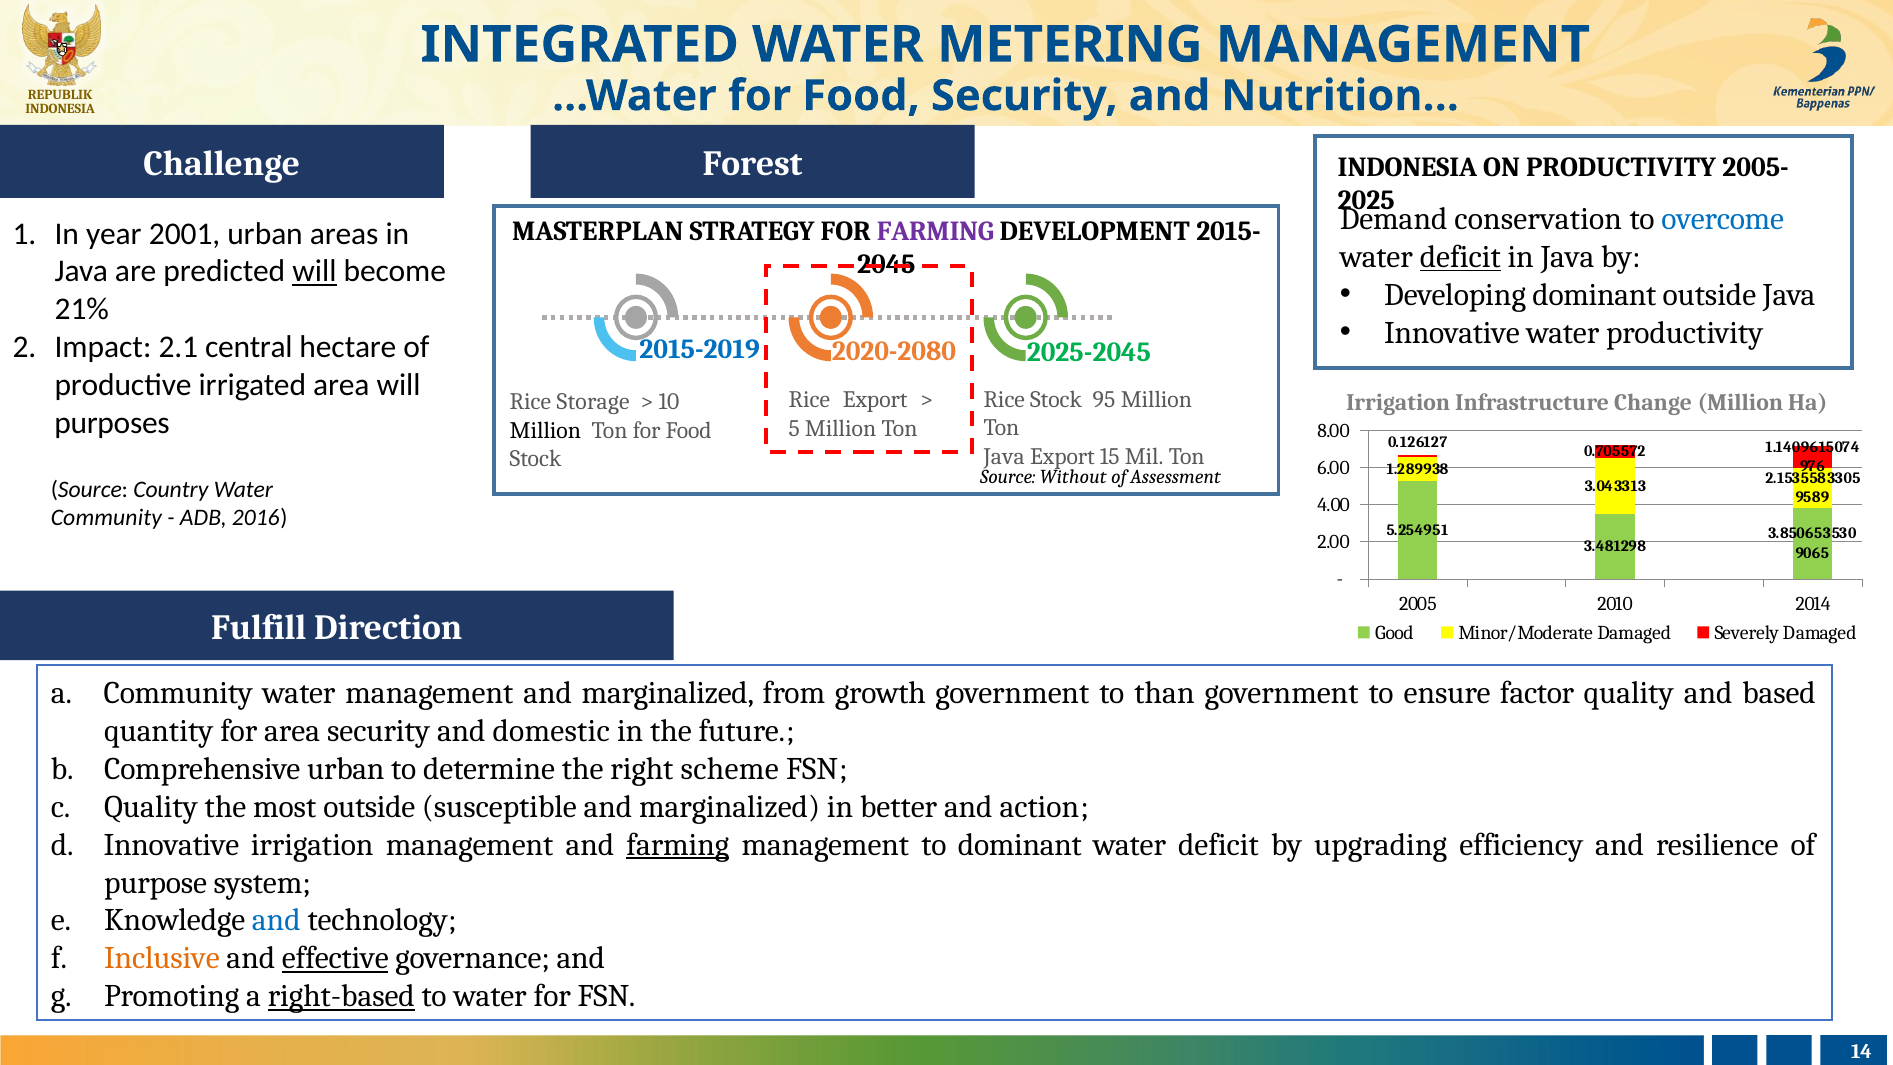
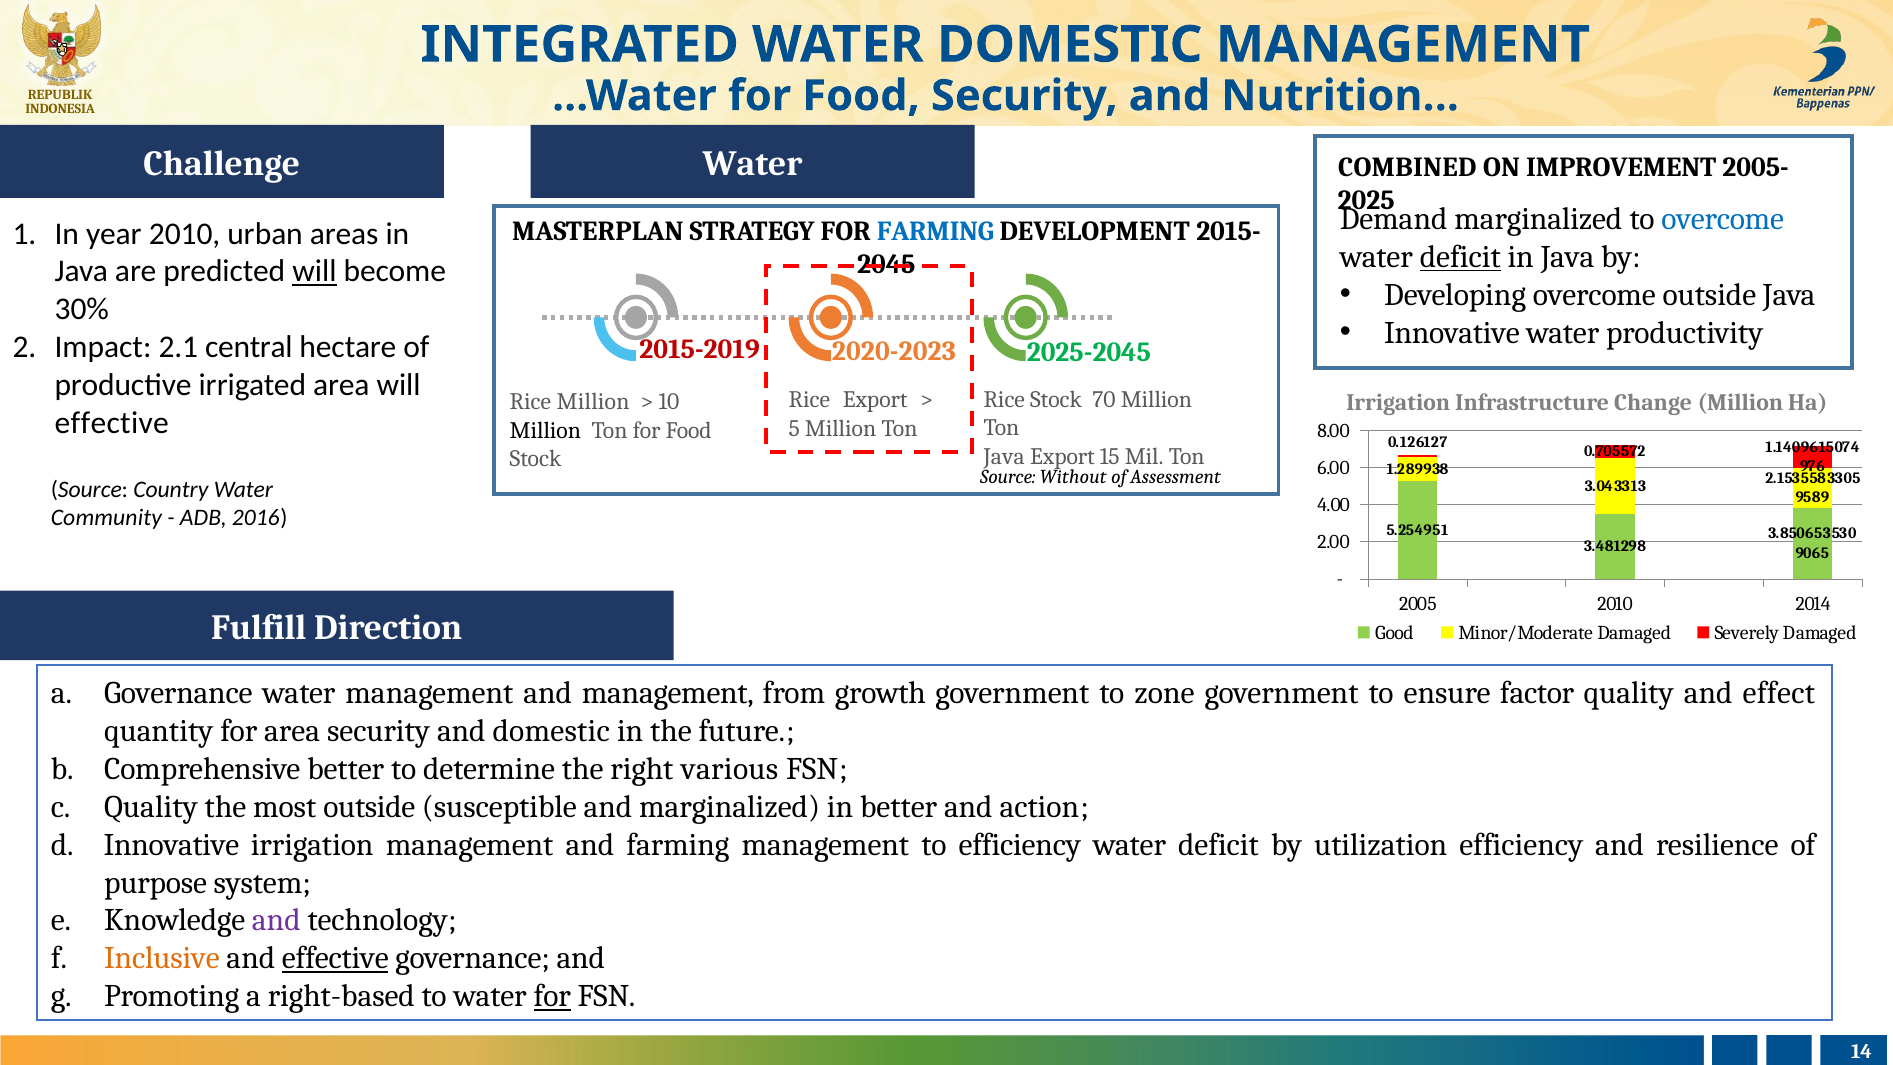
WATER METERING: METERING -> DOMESTIC
Forest at (753, 164): Forest -> Water
INDONESIA at (1407, 167): INDONESIA -> COMBINED
ON PRODUCTIVITY: PRODUCTIVITY -> IMPROVEMENT
conservation at (1538, 219): conservation -> marginalized
FARMING at (935, 231) colour: purple -> blue
year 2001: 2001 -> 2010
Developing dominant: dominant -> overcome
21%: 21% -> 30%
2015-2019 colour: blue -> red
2020-2080: 2020-2080 -> 2020-2023
95: 95 -> 70
Rice Storage: Storage -> Million
purposes at (112, 423): purposes -> effective
a Community: Community -> Governance
management and marginalized: marginalized -> management
than: than -> zone
based: based -> effect
Comprehensive urban: urban -> better
scheme: scheme -> various
farming at (678, 845) underline: present -> none
to dominant: dominant -> efficiency
upgrading: upgrading -> utilization
and at (276, 920) colour: blue -> purple
right-based underline: present -> none
for at (552, 996) underline: none -> present
